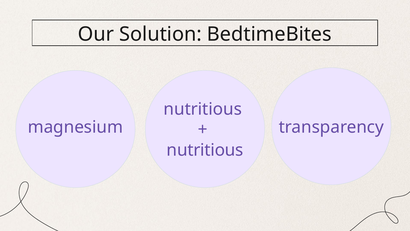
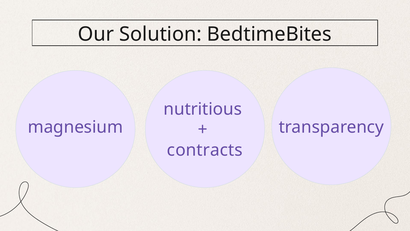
nutritious at (205, 150): nutritious -> contracts
